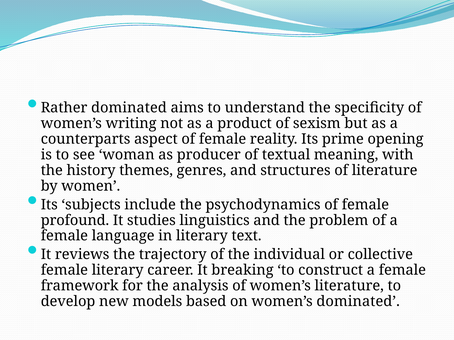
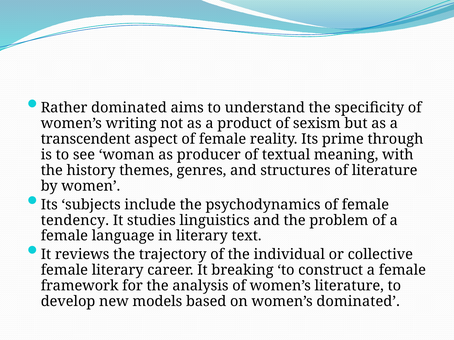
counterparts: counterparts -> transcendent
opening: opening -> through
profound: profound -> tendency
